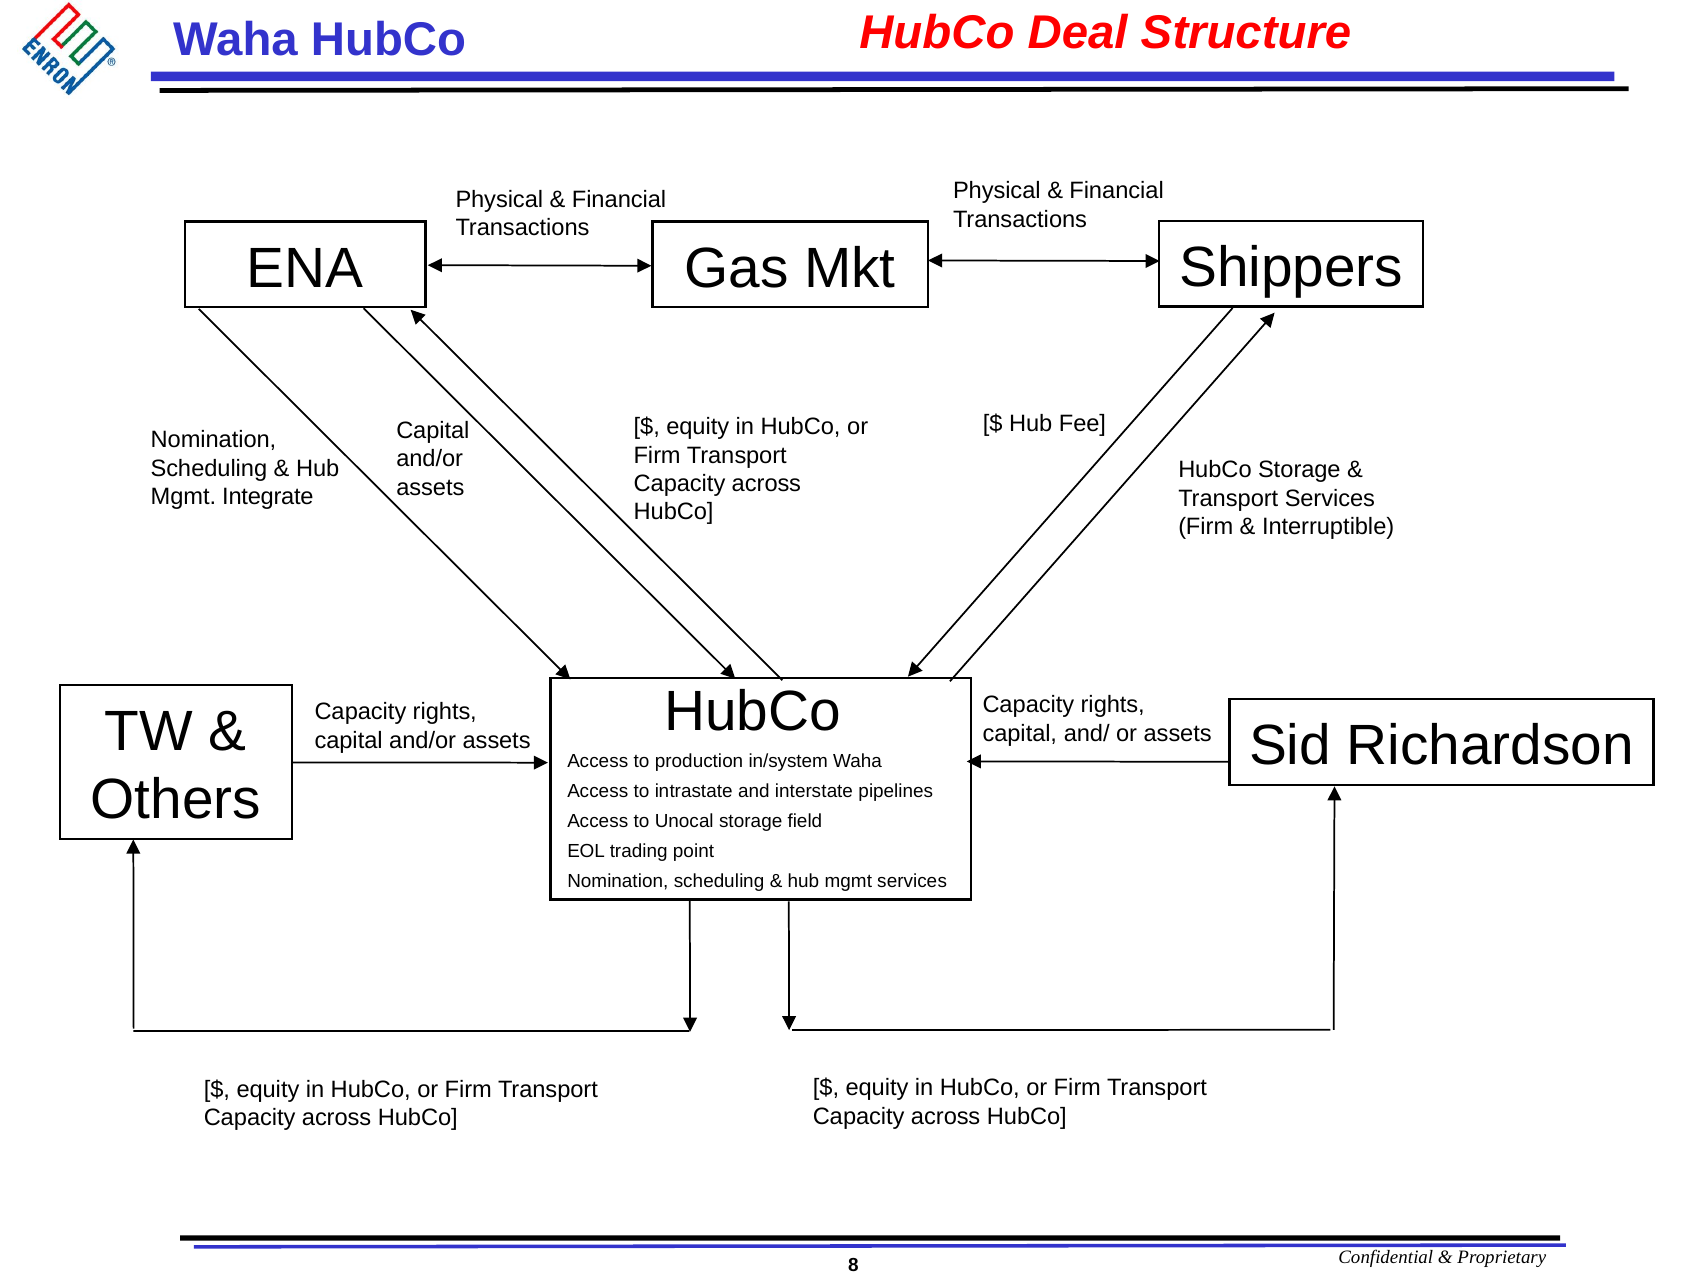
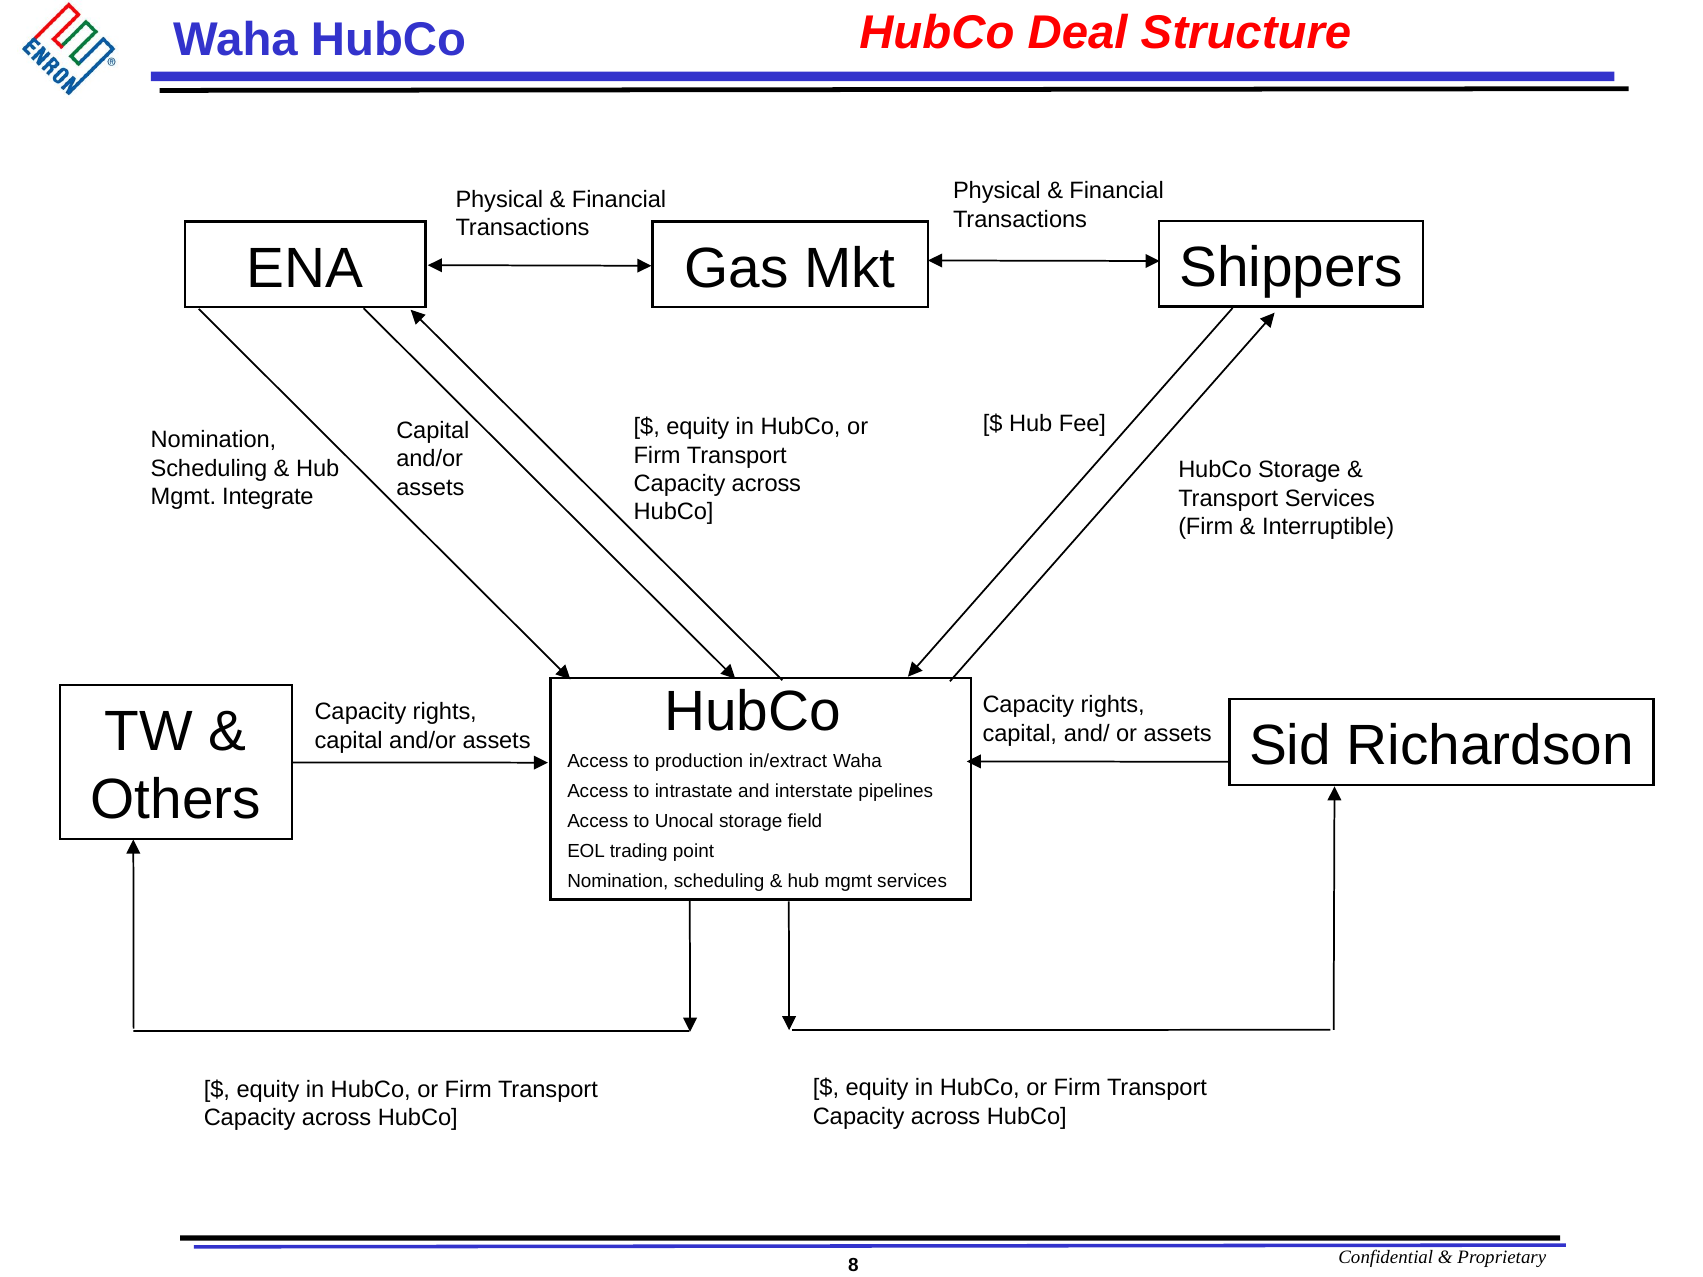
in/system: in/system -> in/extract
